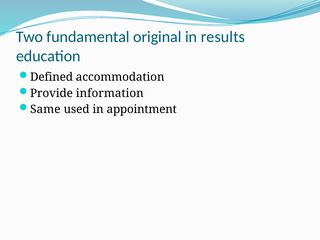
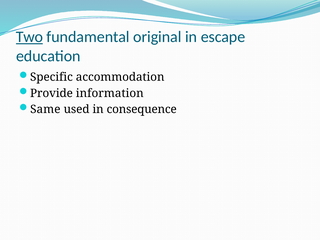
Two underline: none -> present
results: results -> escape
Defined: Defined -> Specific
appointment: appointment -> consequence
